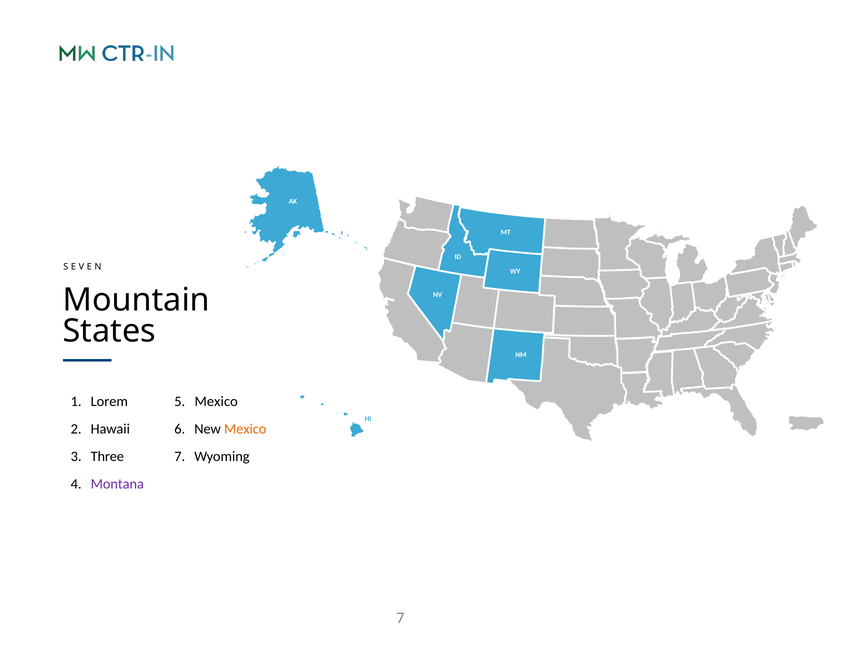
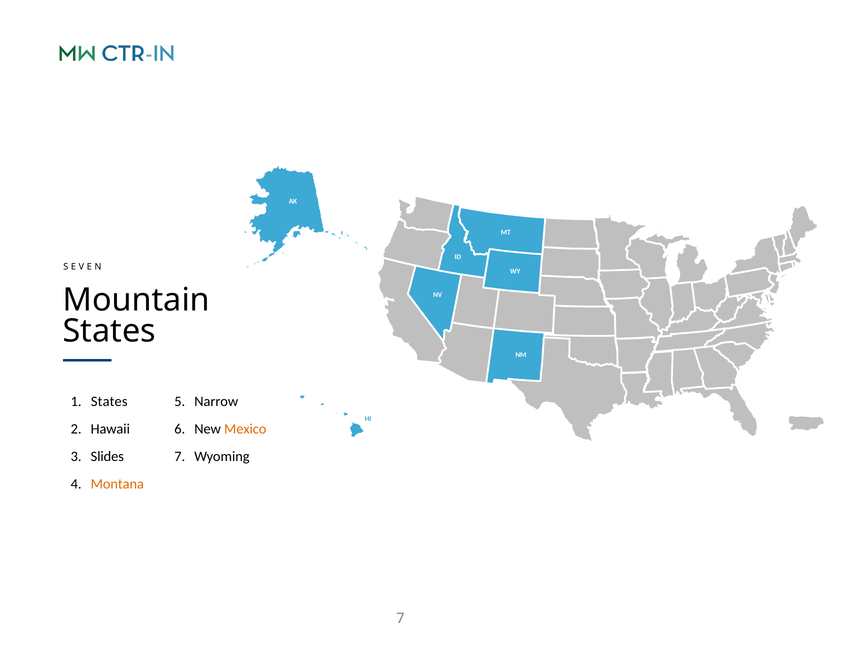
Lorem at (109, 402): Lorem -> States
Mexico at (216, 402): Mexico -> Narrow
Three: Three -> Slides
Montana colour: purple -> orange
